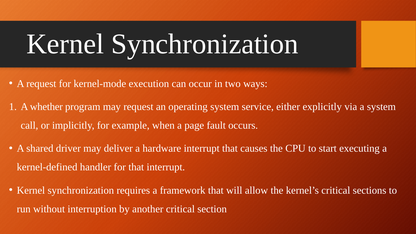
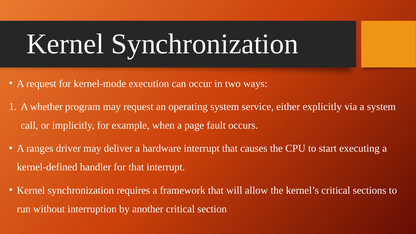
shared: shared -> ranges
